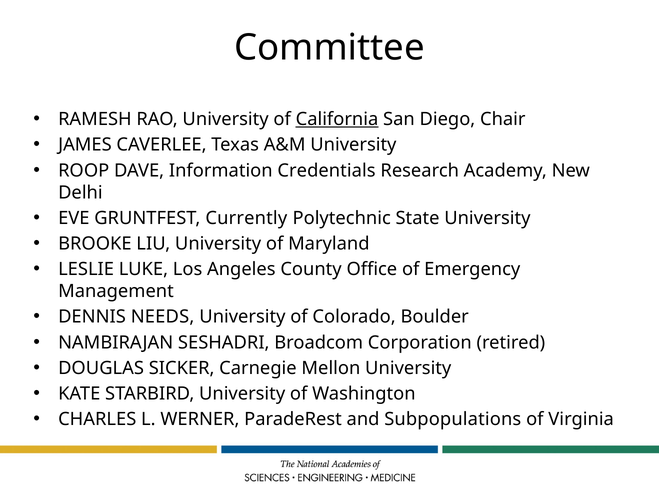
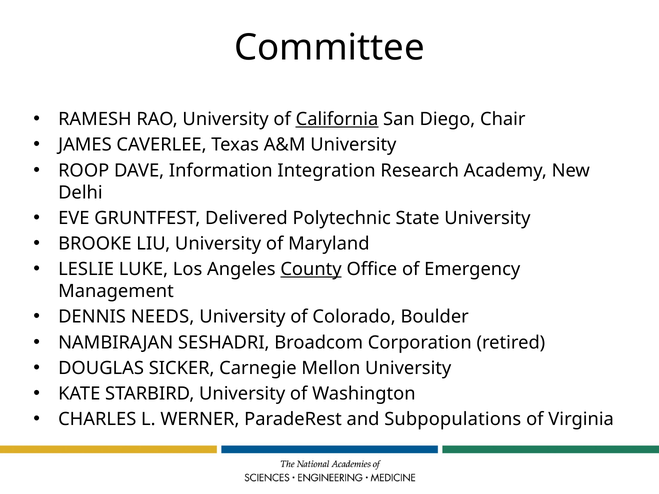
Credentials: Credentials -> Integration
Currently: Currently -> Delivered
County underline: none -> present
